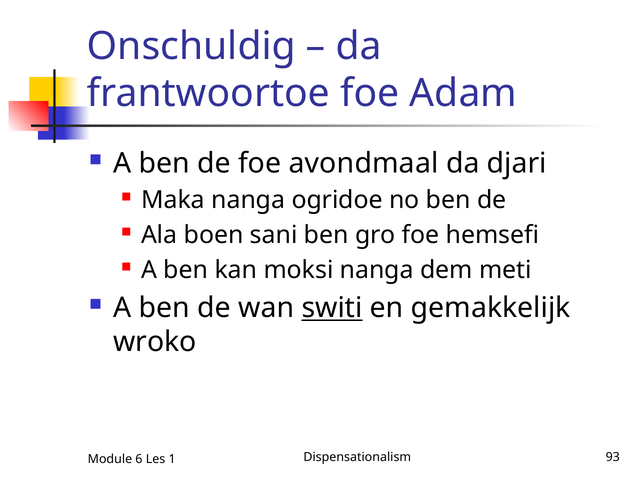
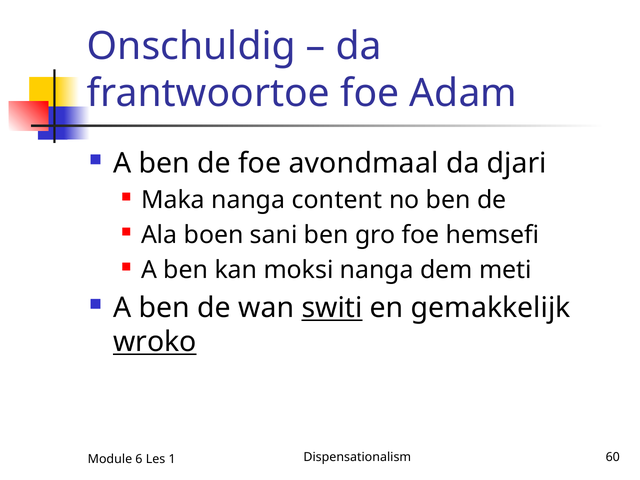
ogridoe: ogridoe -> content
wroko underline: none -> present
93: 93 -> 60
